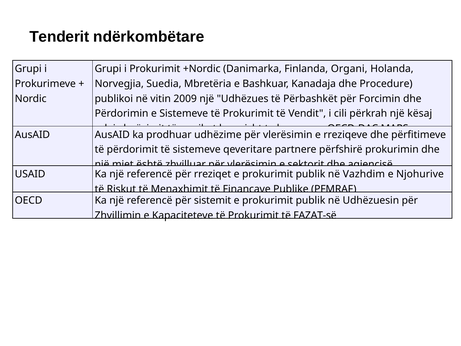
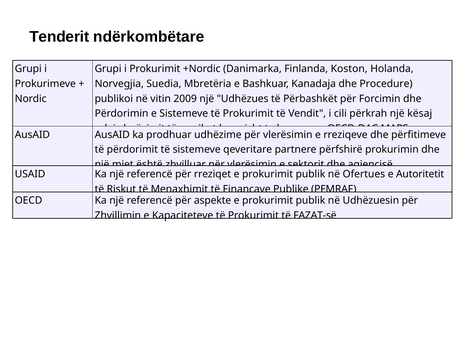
Organi: Organi -> Koston
Vazhdim: Vazhdim -> Ofertues
Njohurive: Njohurive -> Autoritetit
sistemit: sistemit -> aspekte
